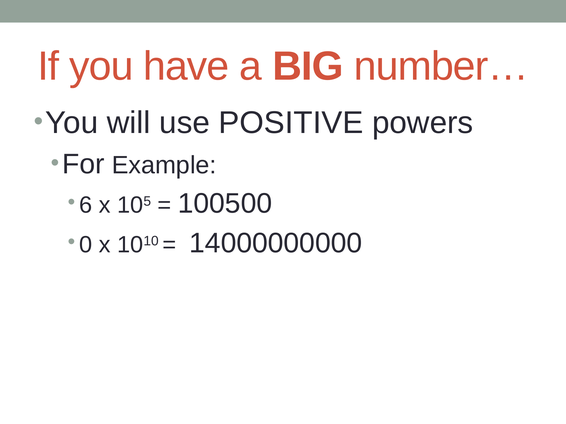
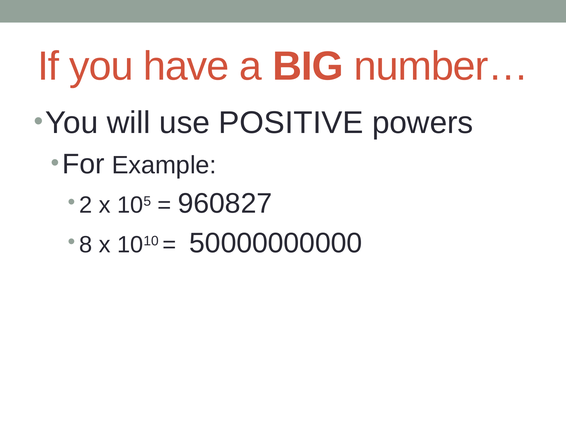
6: 6 -> 2
100500: 100500 -> 960827
0: 0 -> 8
14000000000: 14000000000 -> 50000000000
